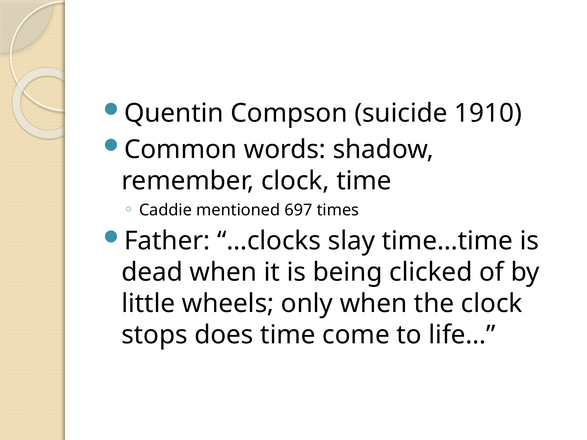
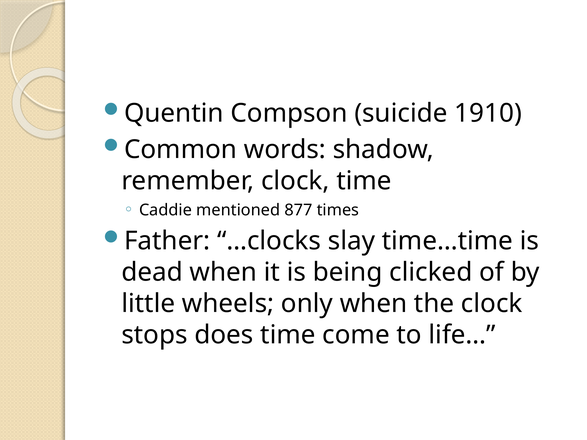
697: 697 -> 877
